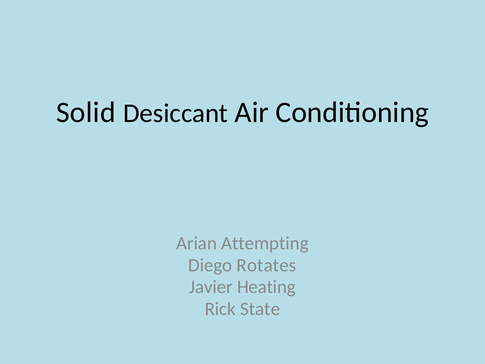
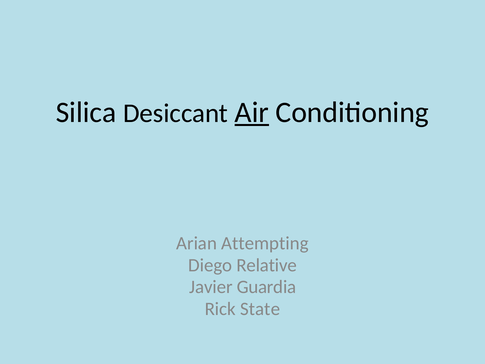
Solid: Solid -> Silica
Air underline: none -> present
Rotates: Rotates -> Relative
Heating: Heating -> Guardia
